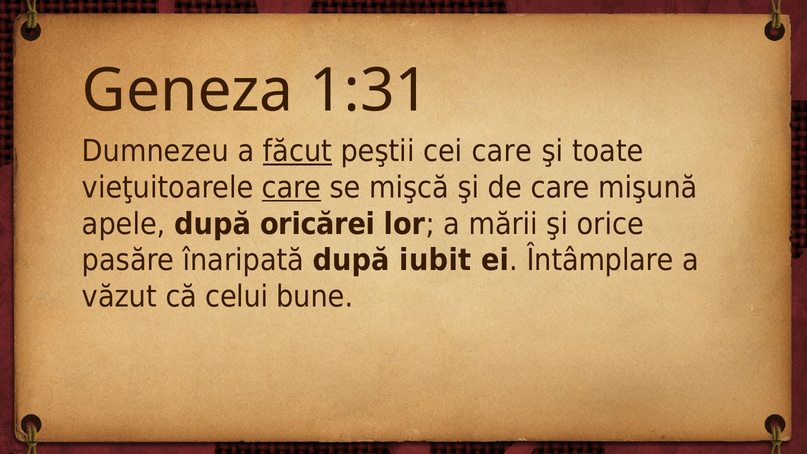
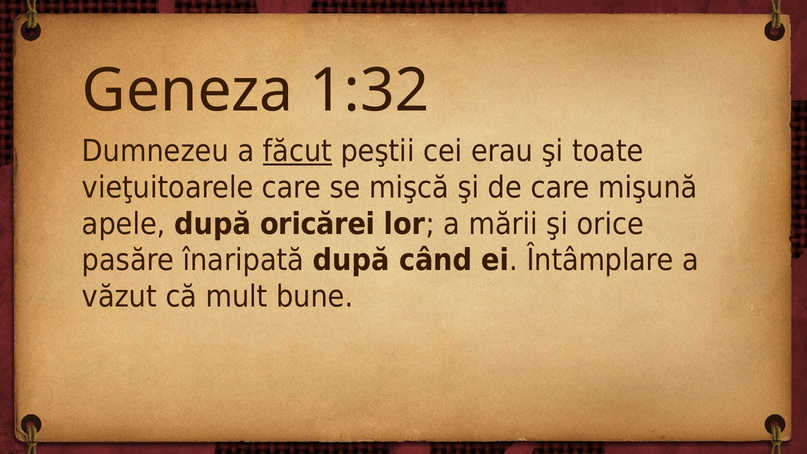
1:31: 1:31 -> 1:32
cei care: care -> erau
care at (292, 188) underline: present -> none
iubit: iubit -> când
celui: celui -> mult
